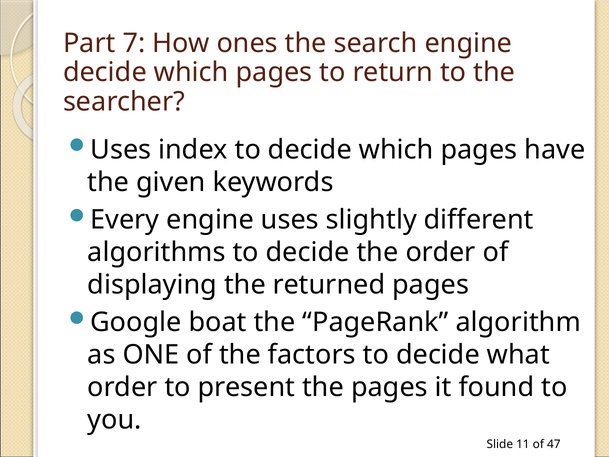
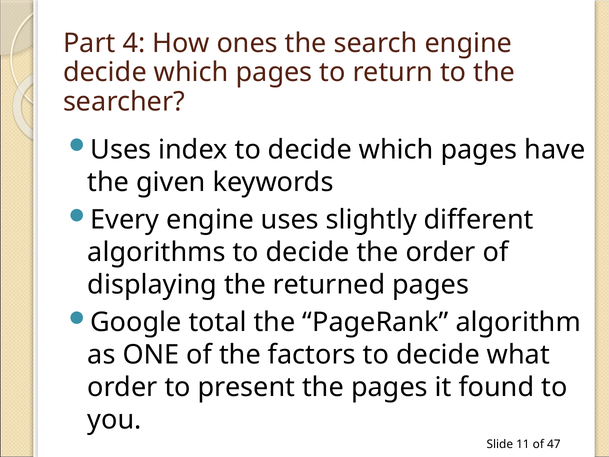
7: 7 -> 4
boat: boat -> total
